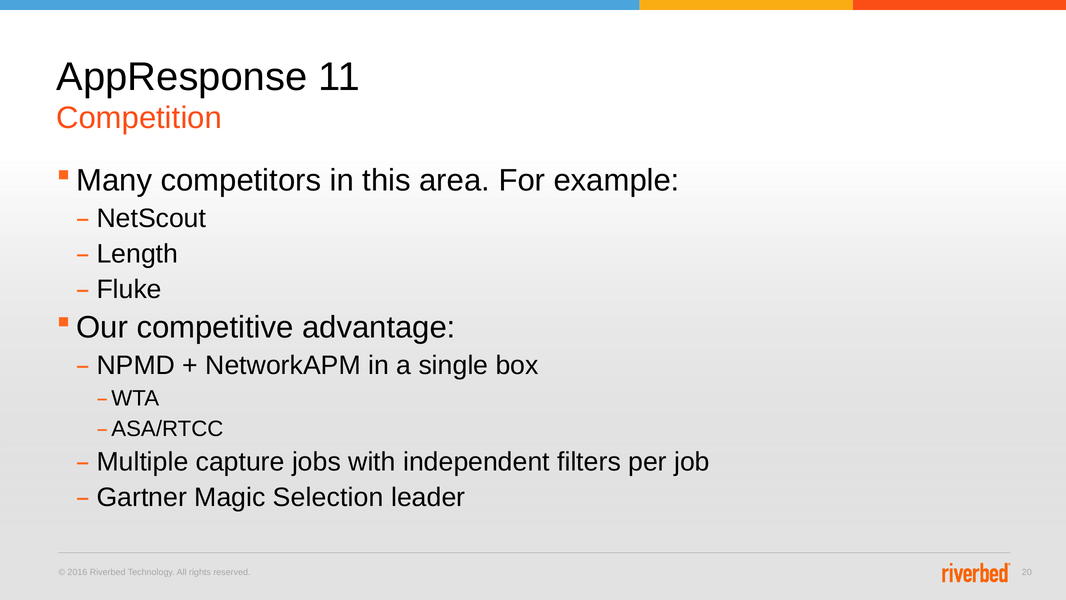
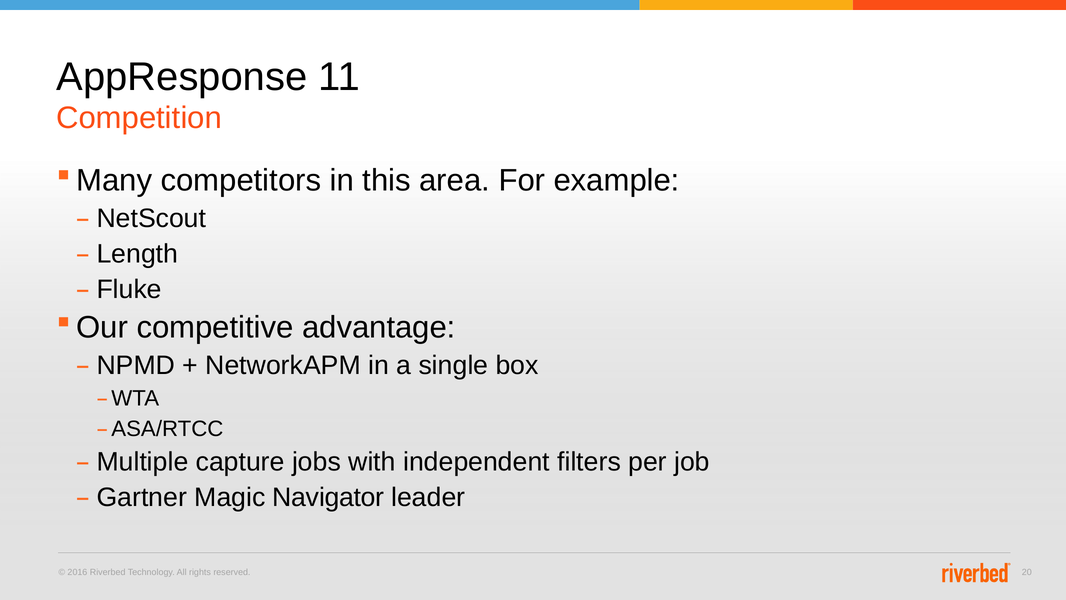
Selection: Selection -> Navigator
